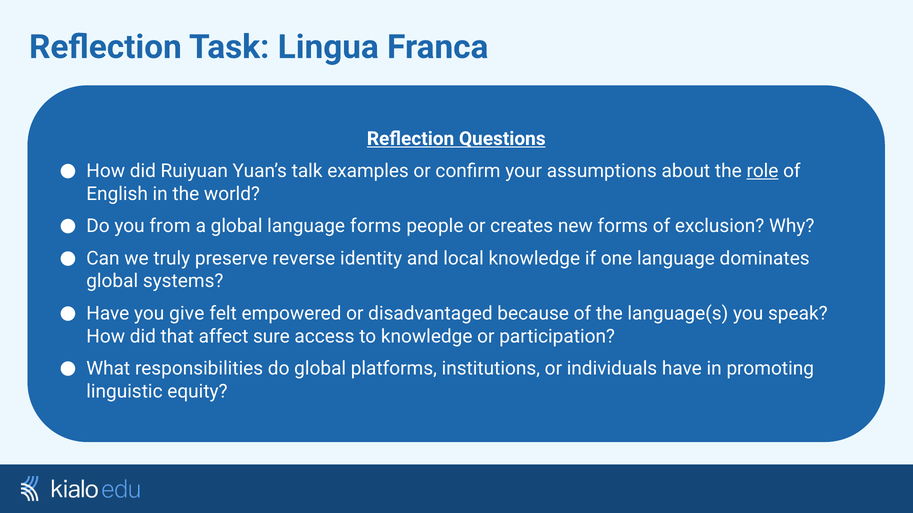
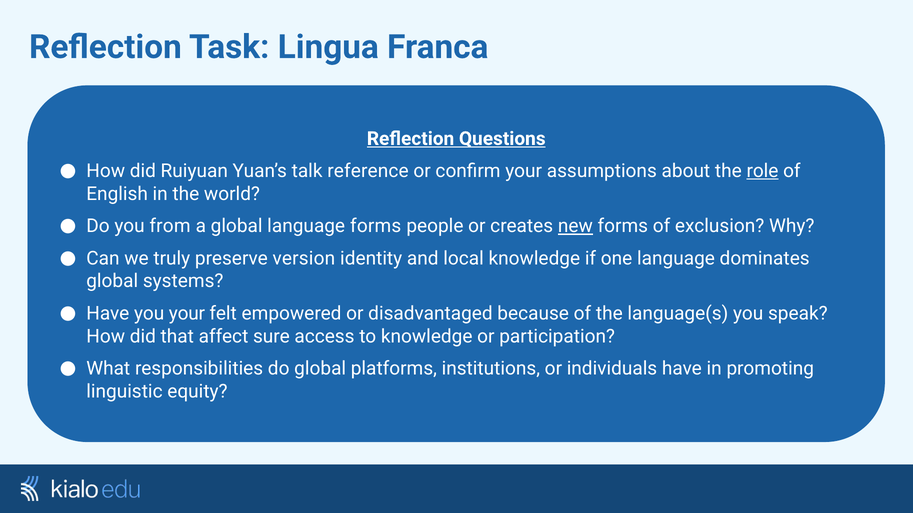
examples: examples -> reference
new underline: none -> present
reverse: reverse -> version
you give: give -> your
